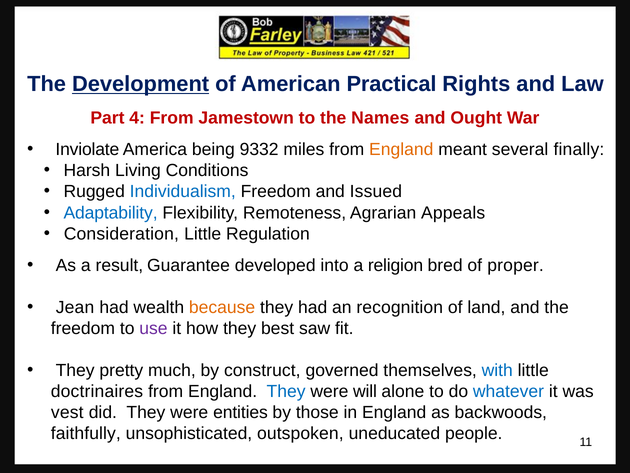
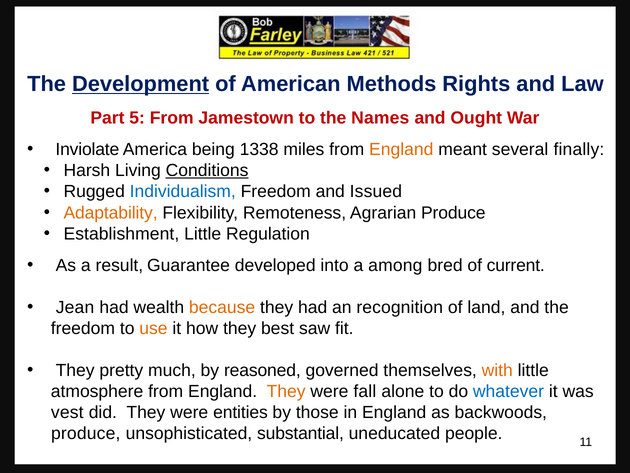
Practical: Practical -> Methods
4: 4 -> 5
9332: 9332 -> 1338
Conditions underline: none -> present
Adaptability colour: blue -> orange
Agrarian Appeals: Appeals -> Produce
Consideration: Consideration -> Establishment
religion: religion -> among
proper: proper -> current
use colour: purple -> orange
construct: construct -> reasoned
with colour: blue -> orange
doctrinaires: doctrinaires -> atmosphere
They at (286, 391) colour: blue -> orange
will: will -> fall
faithfully at (86, 433): faithfully -> produce
outspoken: outspoken -> substantial
